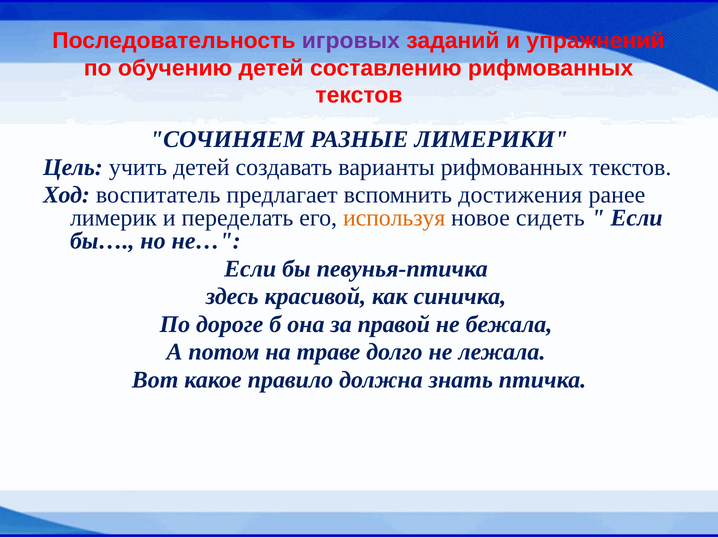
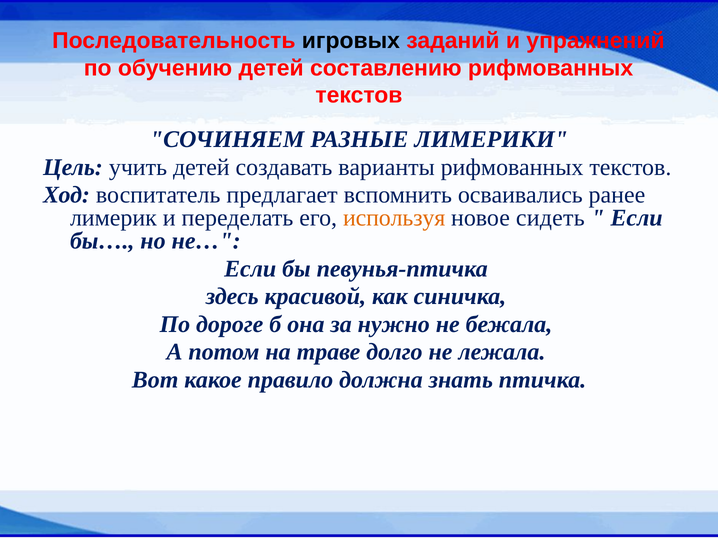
игровых colour: purple -> black
достижения: достижения -> осваивались
правой: правой -> нужно
